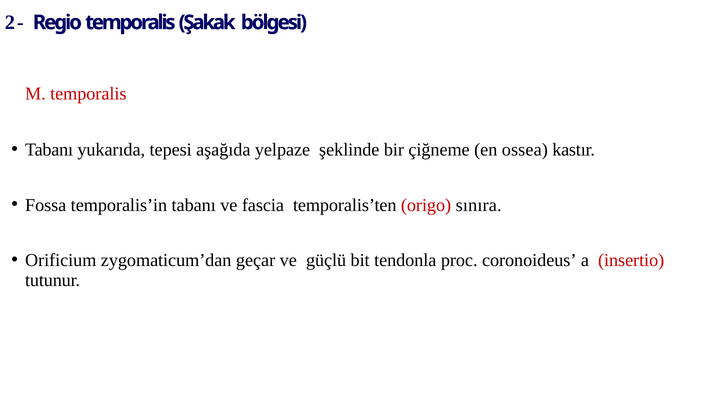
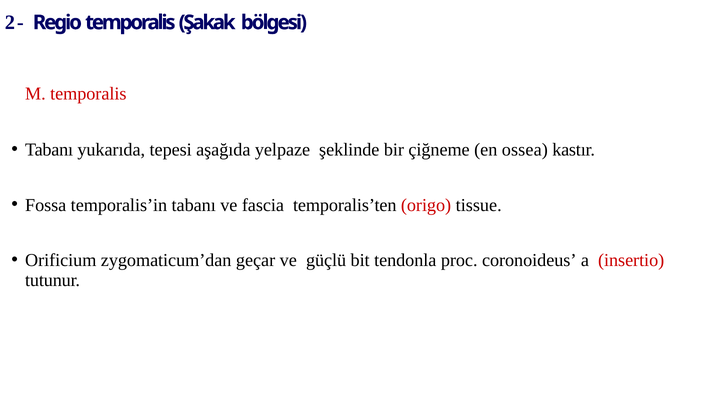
sınıra: sınıra -> tissue
